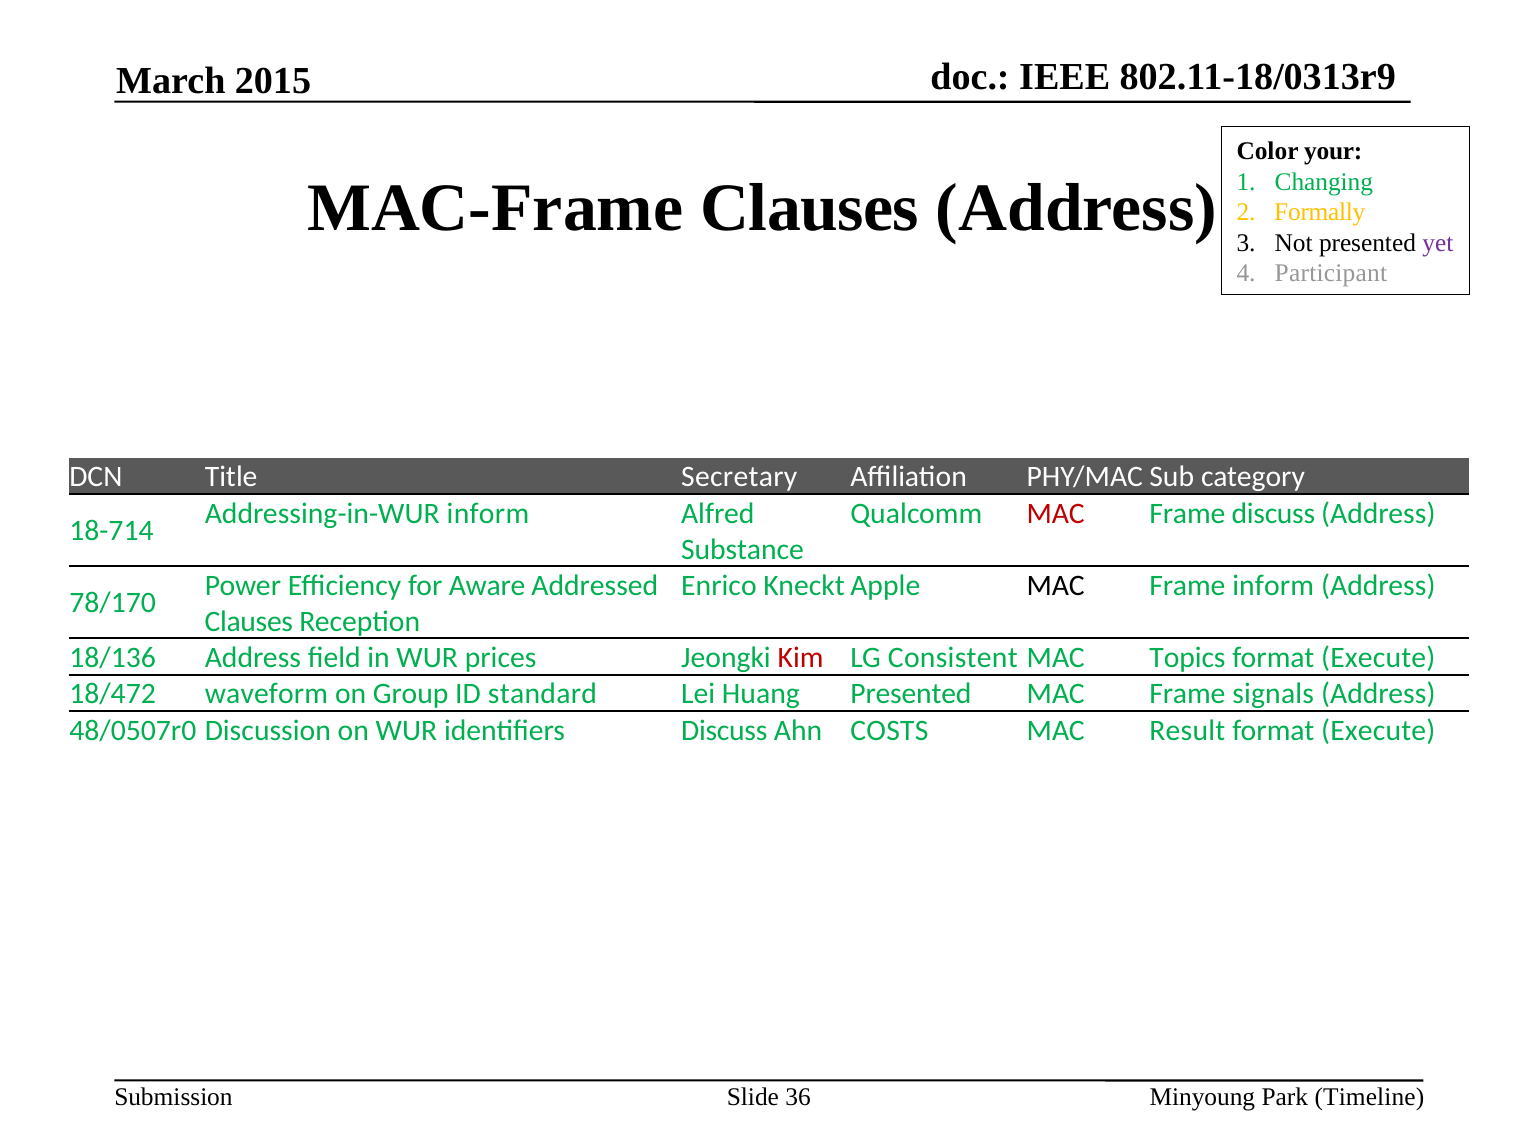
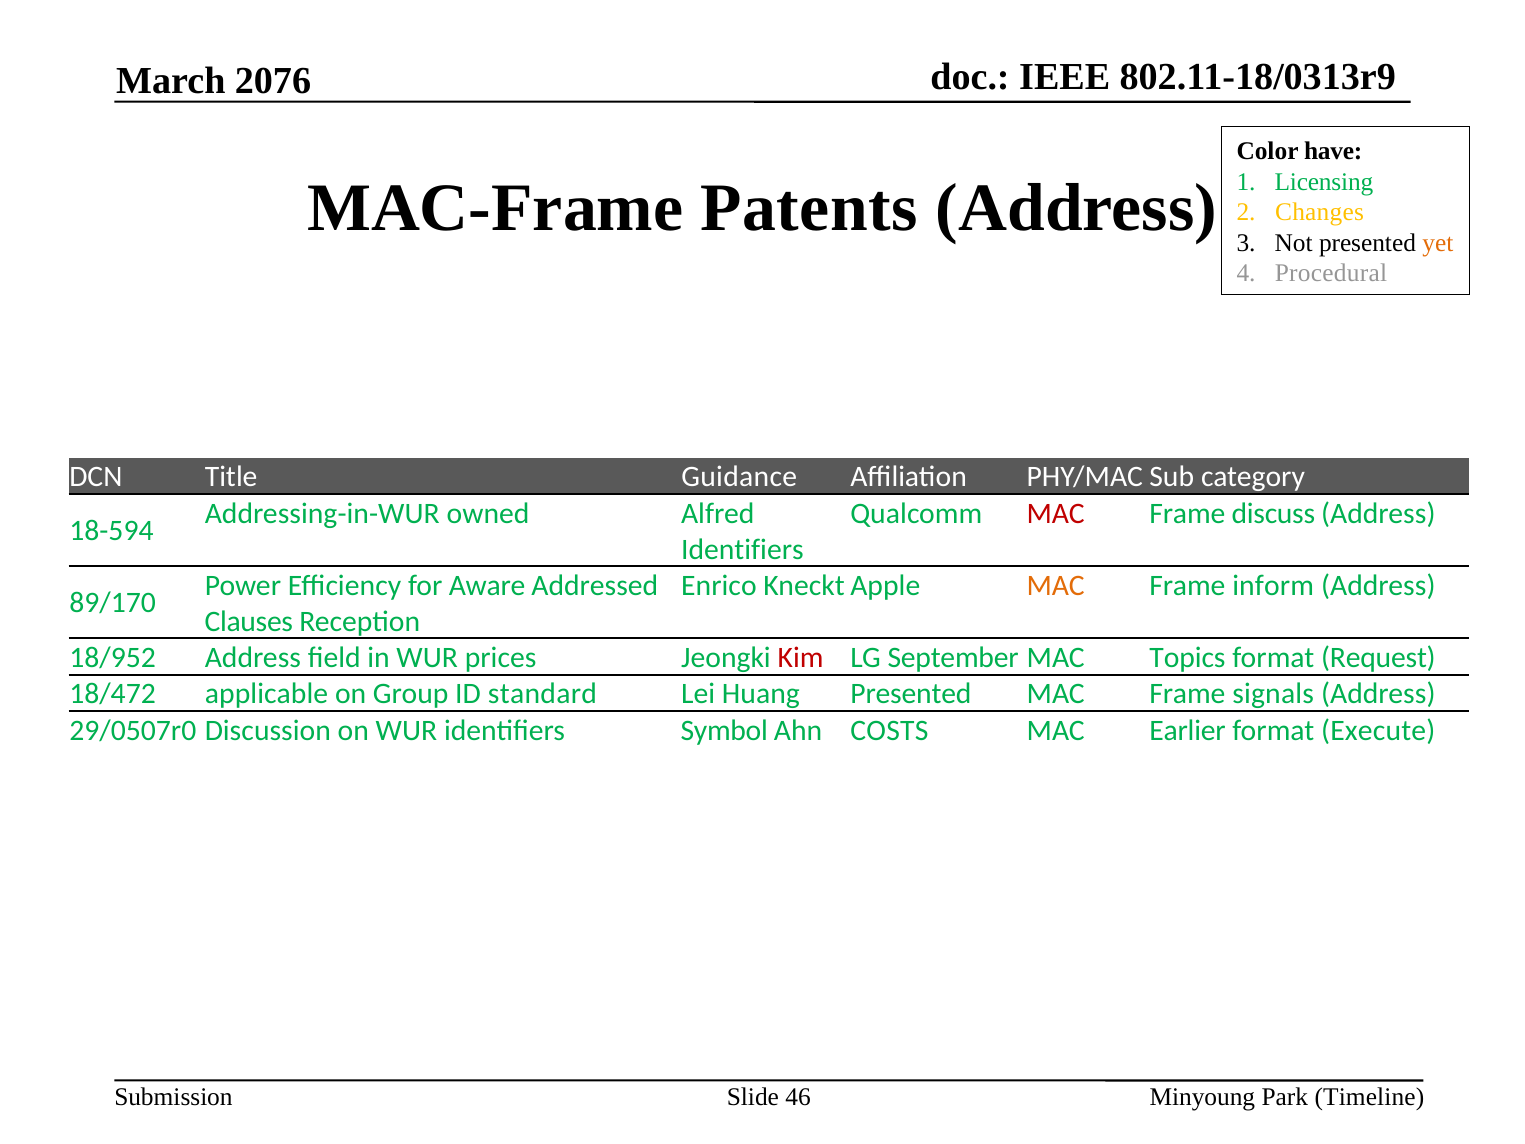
2015: 2015 -> 2076
your: your -> have
Changing: Changing -> Licensing
MAC-Frame Clauses: Clauses -> Patents
Formally: Formally -> Changes
yet colour: purple -> orange
Participant: Participant -> Procedural
Secretary: Secretary -> Guidance
Addressing-in-WUR inform: inform -> owned
18-714: 18-714 -> 18-594
Substance at (742, 549): Substance -> Identifiers
MAC at (1056, 585) colour: black -> orange
78/170: 78/170 -> 89/170
18/136: 18/136 -> 18/952
Consistent: Consistent -> September
Execute at (1378, 657): Execute -> Request
waveform: waveform -> applicable
48/0507r0: 48/0507r0 -> 29/0507r0
identifiers Discuss: Discuss -> Symbol
Result: Result -> Earlier
36: 36 -> 46
